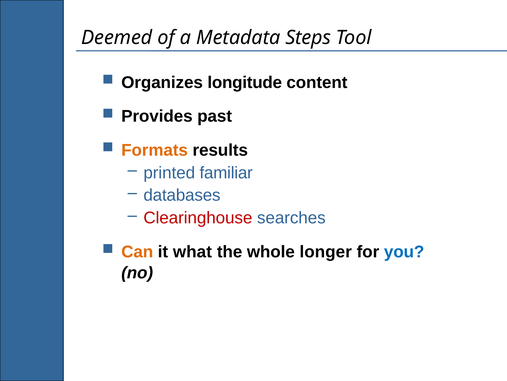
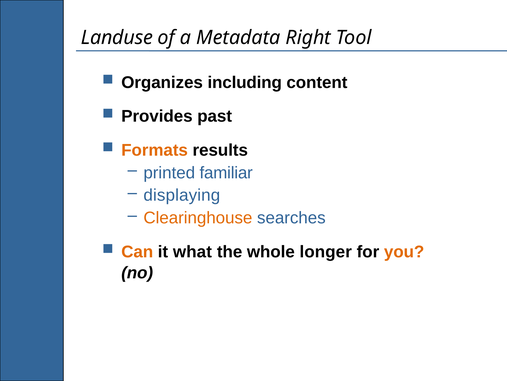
Deemed: Deemed -> Landuse
Steps: Steps -> Right
longitude: longitude -> including
databases: databases -> displaying
Clearinghouse colour: red -> orange
you colour: blue -> orange
